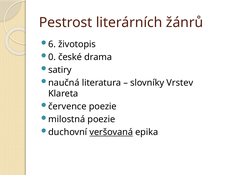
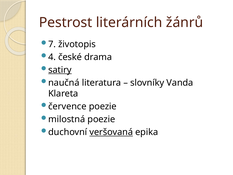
6: 6 -> 7
0: 0 -> 4
satiry underline: none -> present
Vrstev: Vrstev -> Vanda
